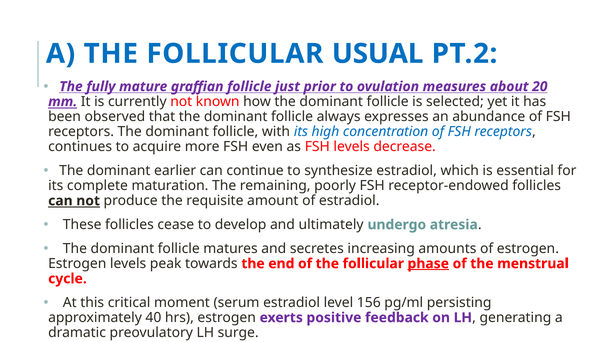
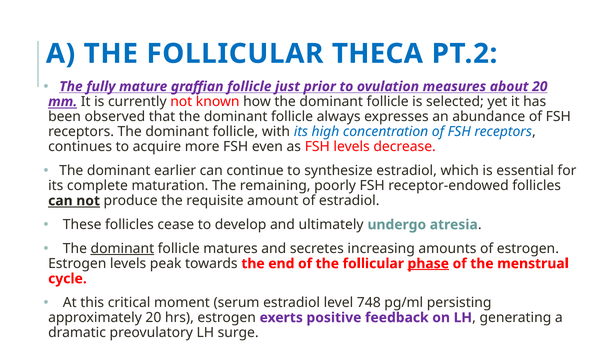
USUAL: USUAL -> THECA
dominant at (122, 249) underline: none -> present
156: 156 -> 748
approximately 40: 40 -> 20
